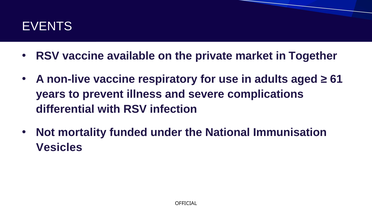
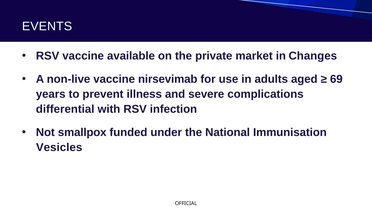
Together: Together -> Changes
respiratory: respiratory -> nirsevimab
61: 61 -> 69
mortality: mortality -> smallpox
